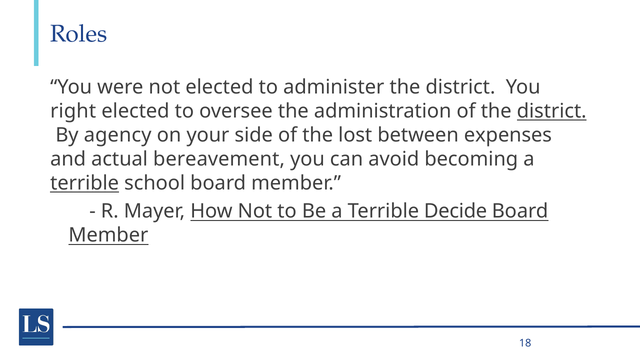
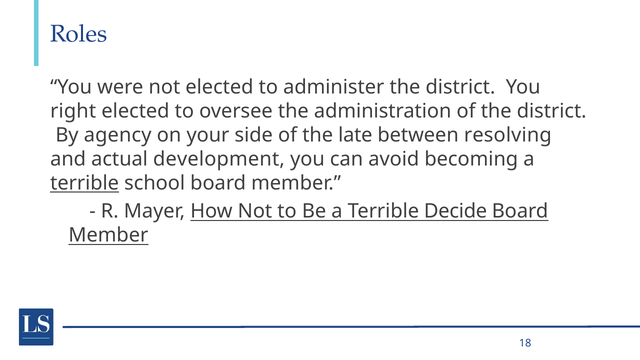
district at (552, 111) underline: present -> none
lost: lost -> late
expenses: expenses -> resolving
bereavement: bereavement -> development
